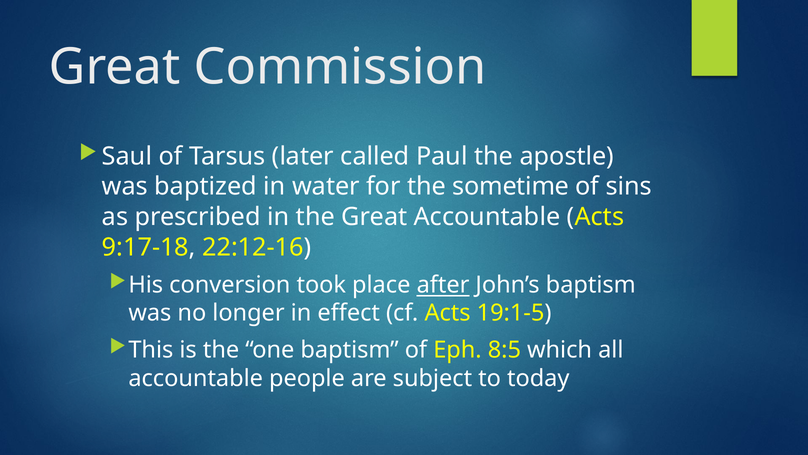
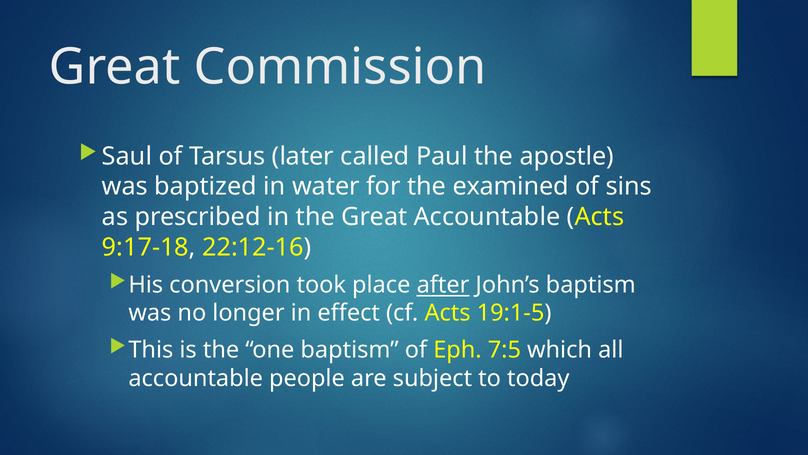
sometime: sometime -> examined
8:5: 8:5 -> 7:5
